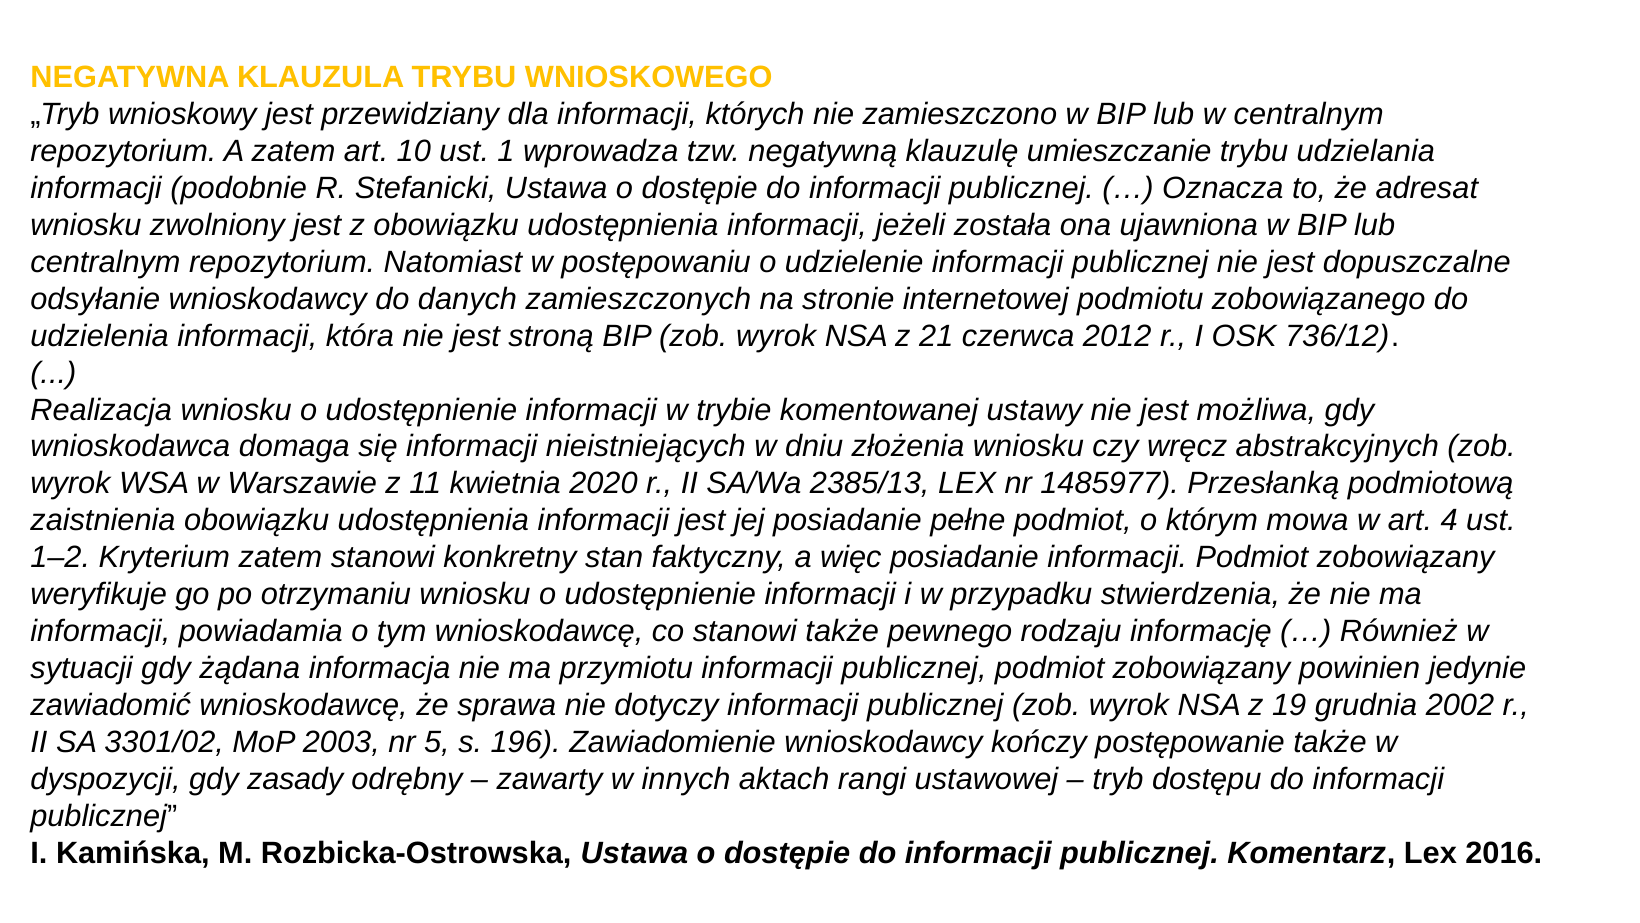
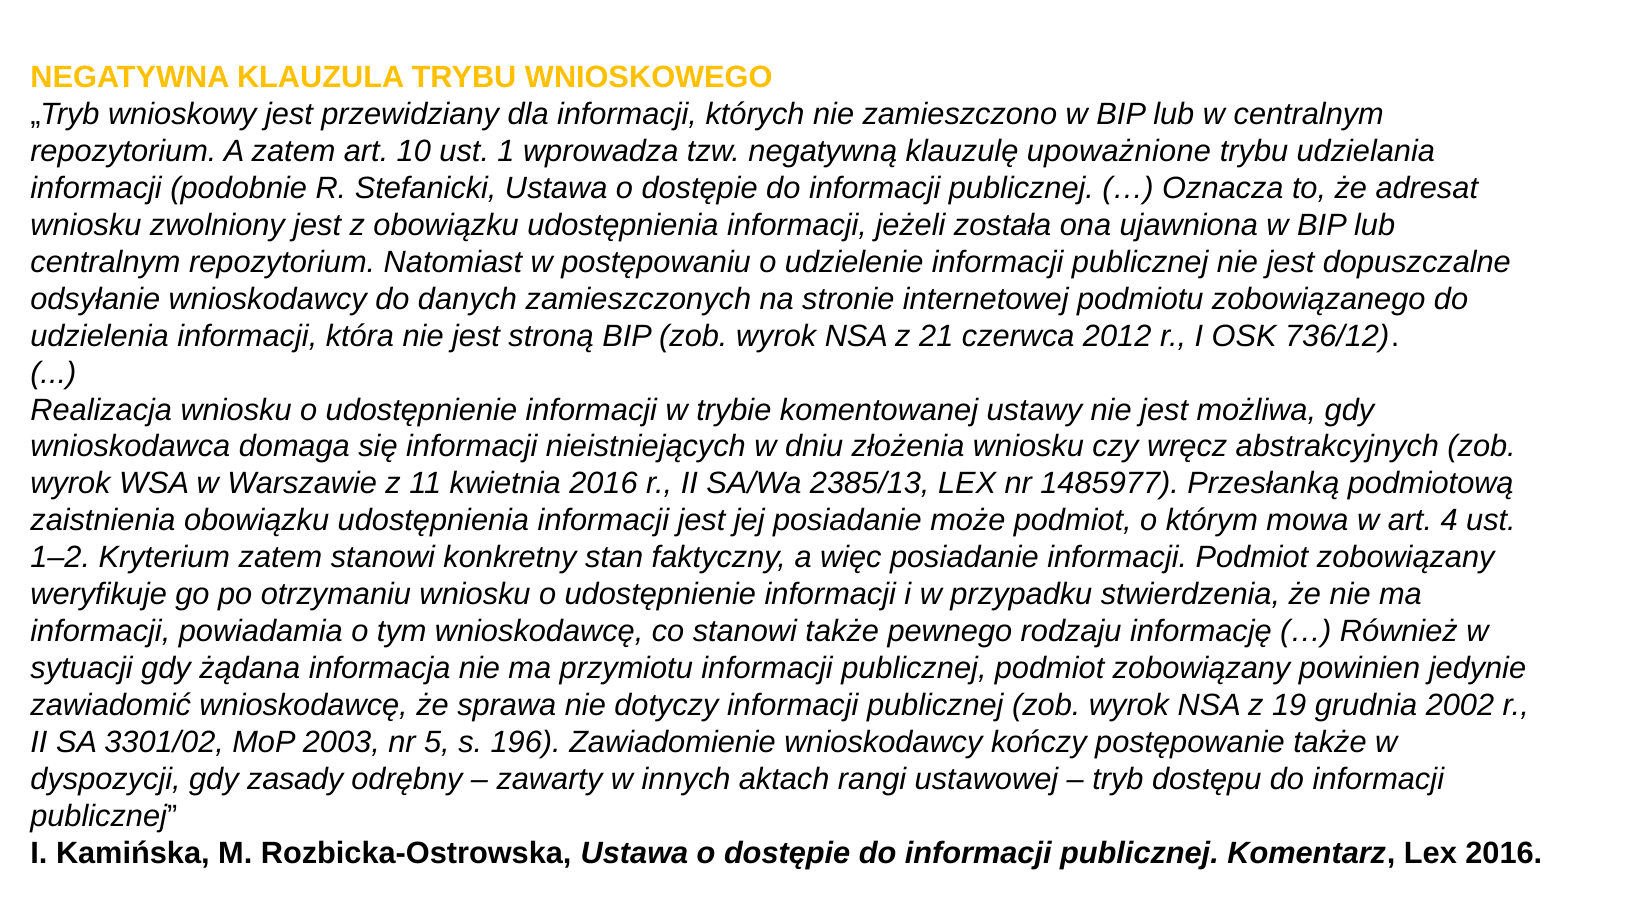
umieszczanie: umieszczanie -> upoważnione
kwietnia 2020: 2020 -> 2016
pełne: pełne -> może
